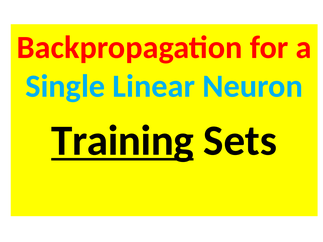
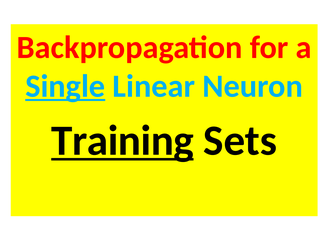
Single underline: none -> present
